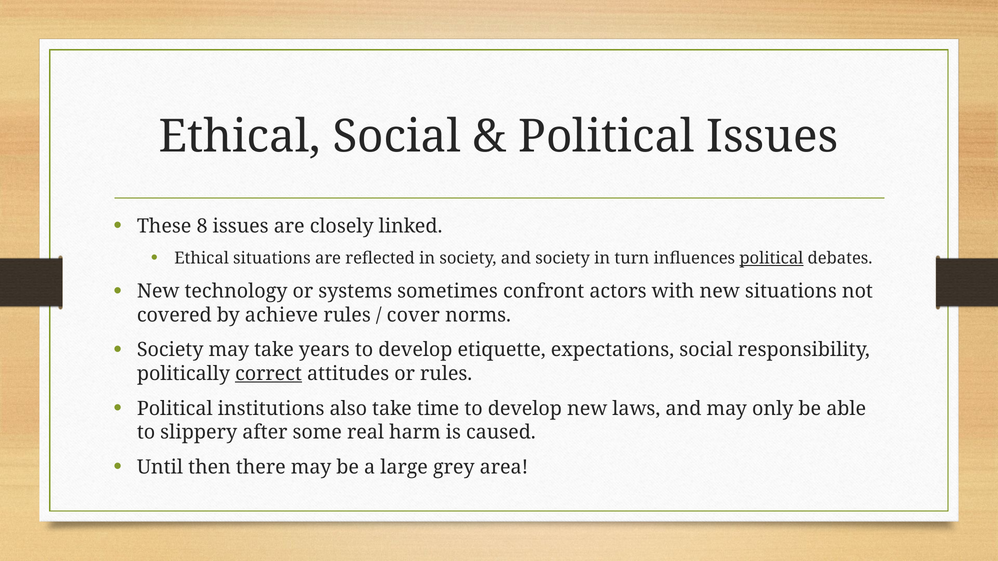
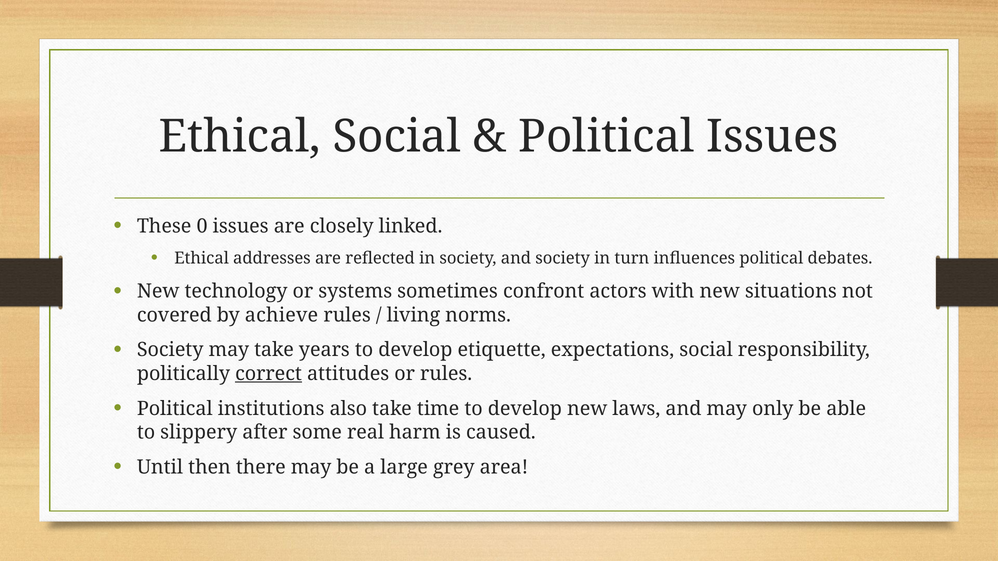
8: 8 -> 0
Ethical situations: situations -> addresses
political at (771, 258) underline: present -> none
cover: cover -> living
